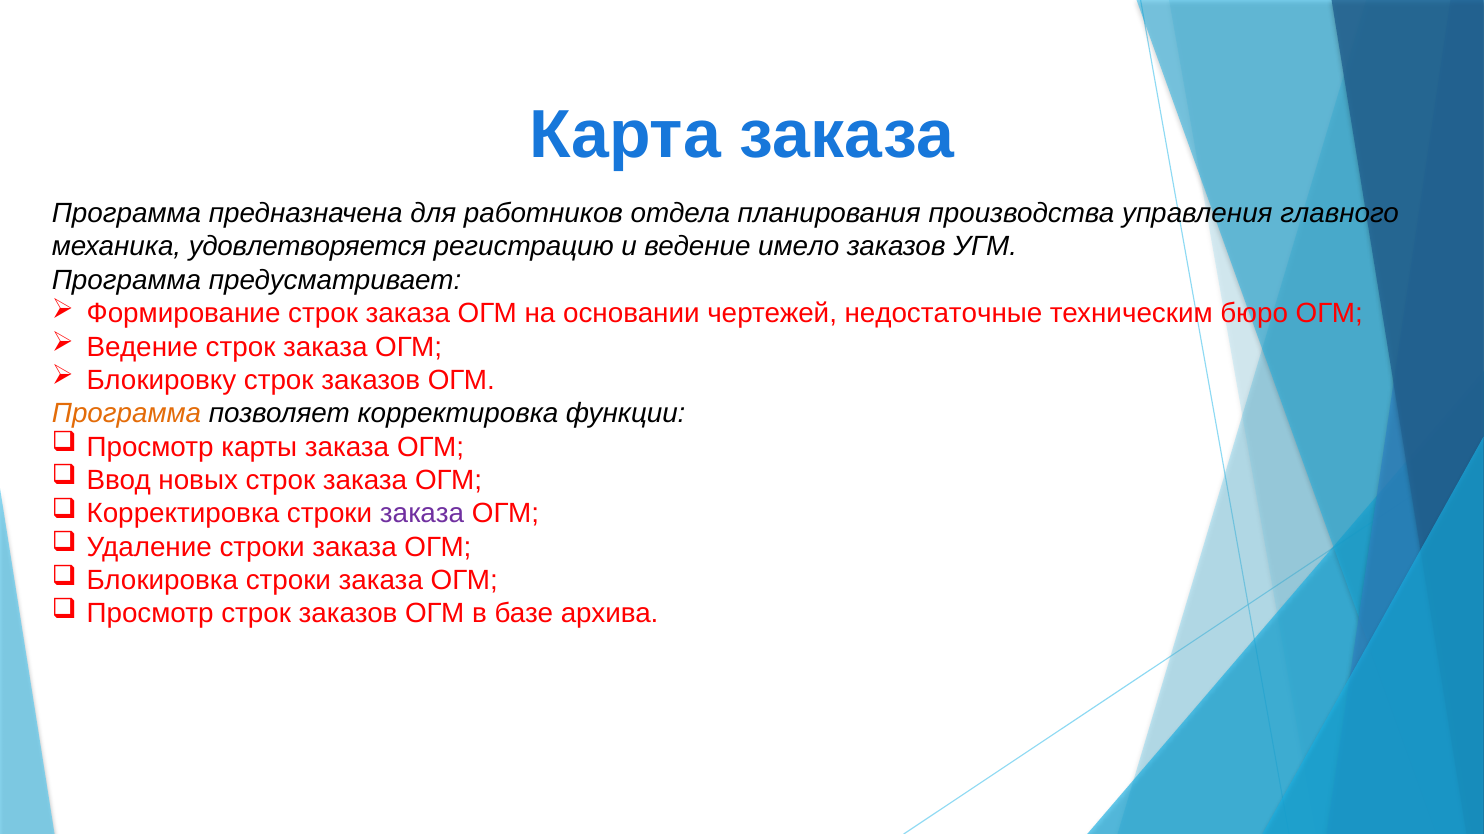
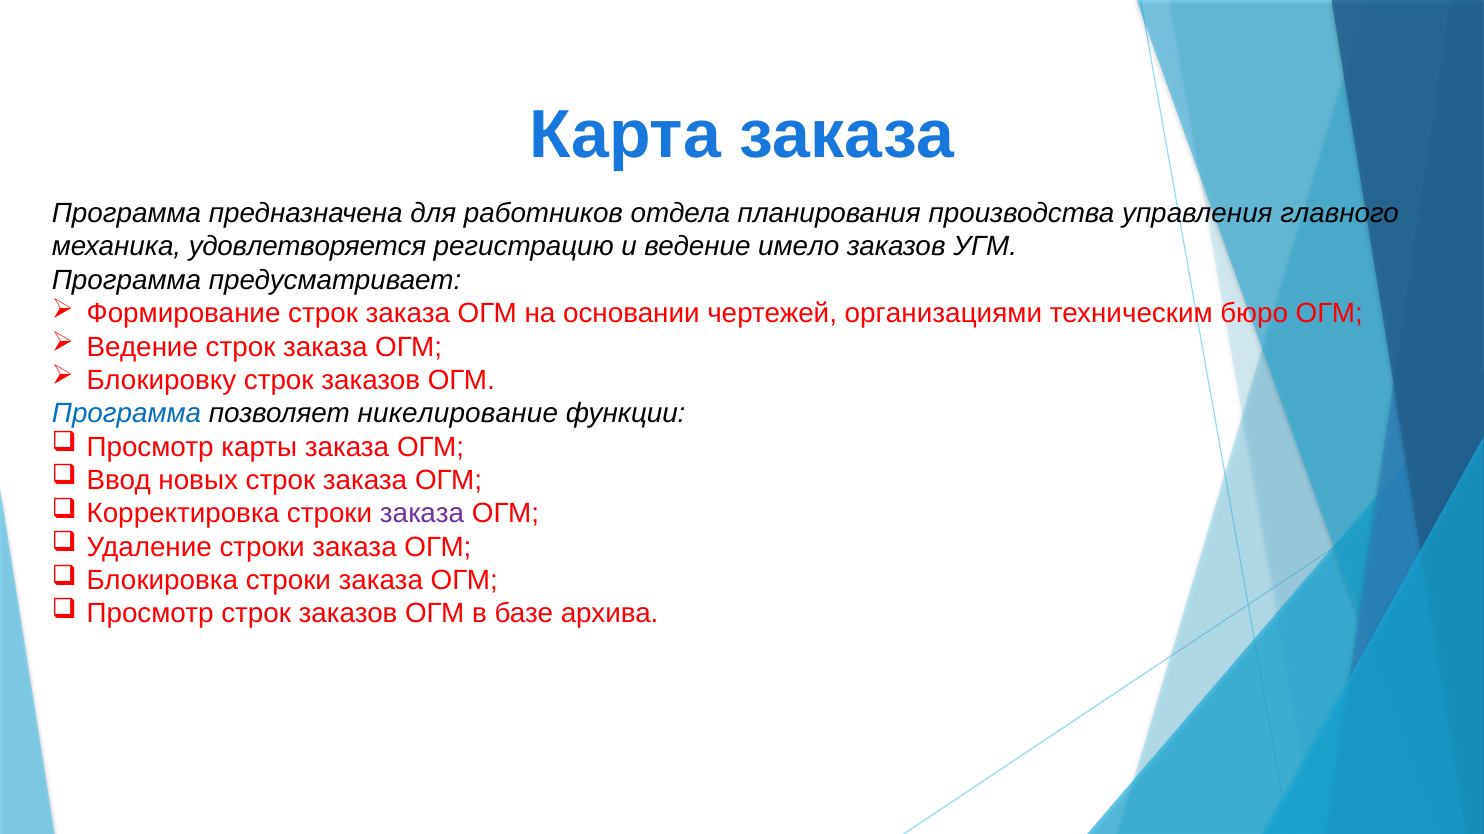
недостаточные: недостаточные -> организациями
Программа at (127, 414) colour: orange -> blue
позволяет корректировка: корректировка -> никелирование
